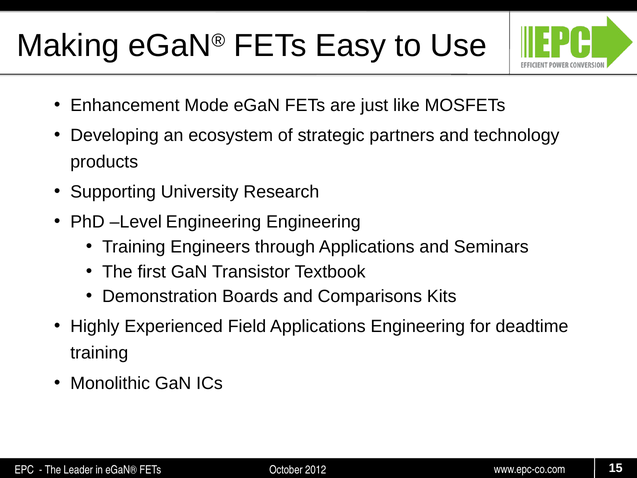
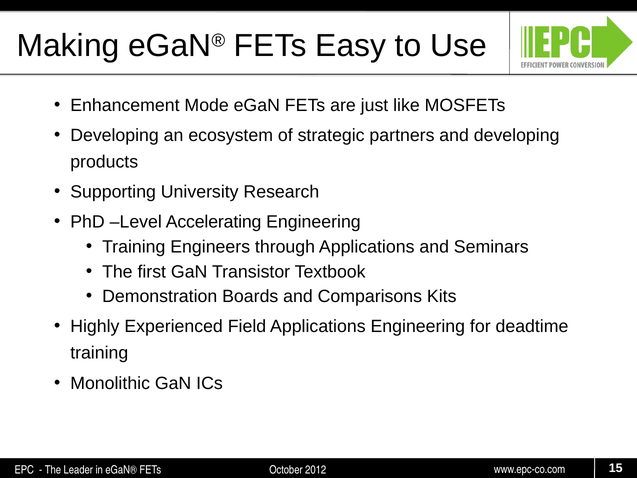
and technology: technology -> developing
Level Engineering: Engineering -> Accelerating
